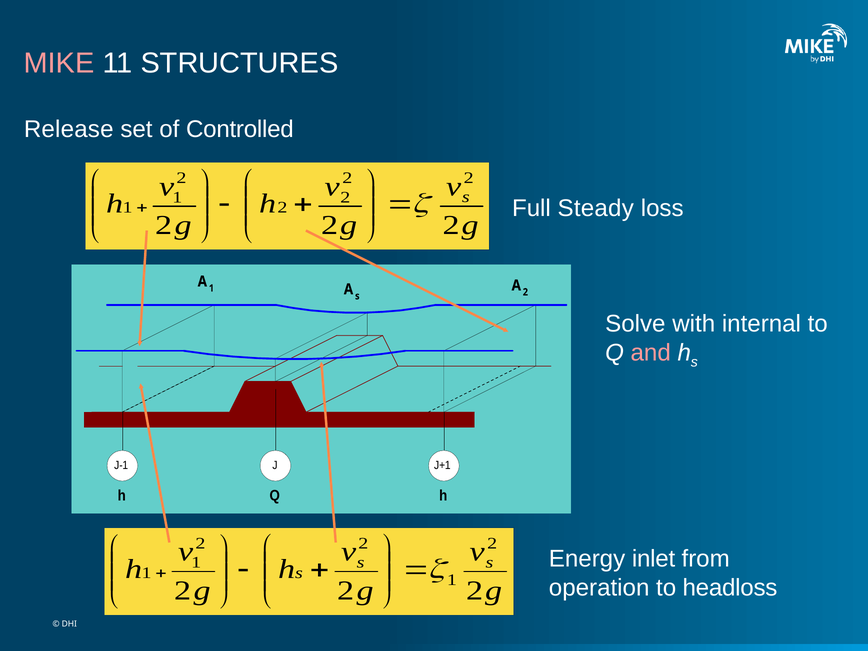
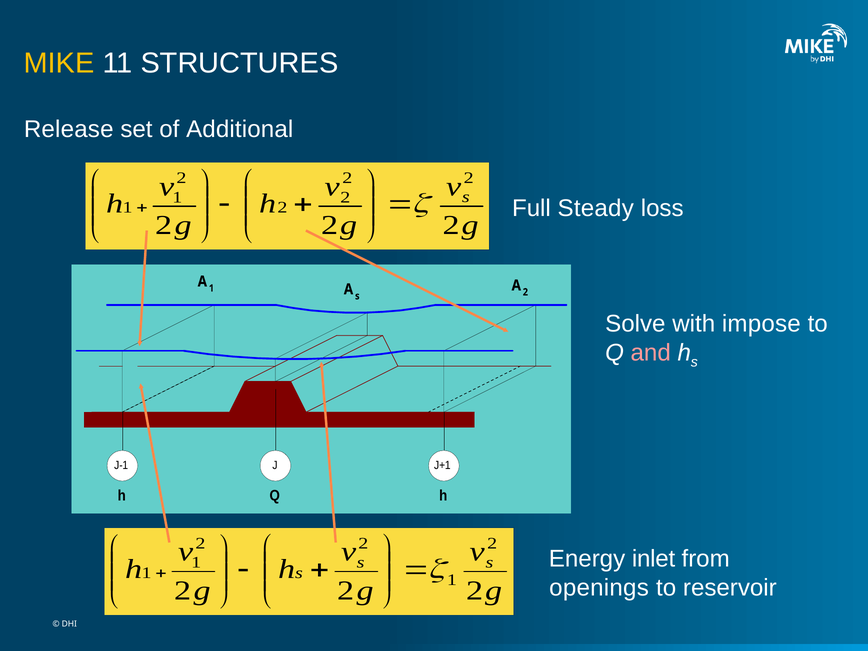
MIKE colour: pink -> yellow
Controlled: Controlled -> Additional
internal: internal -> impose
operation: operation -> openings
headloss: headloss -> reservoir
